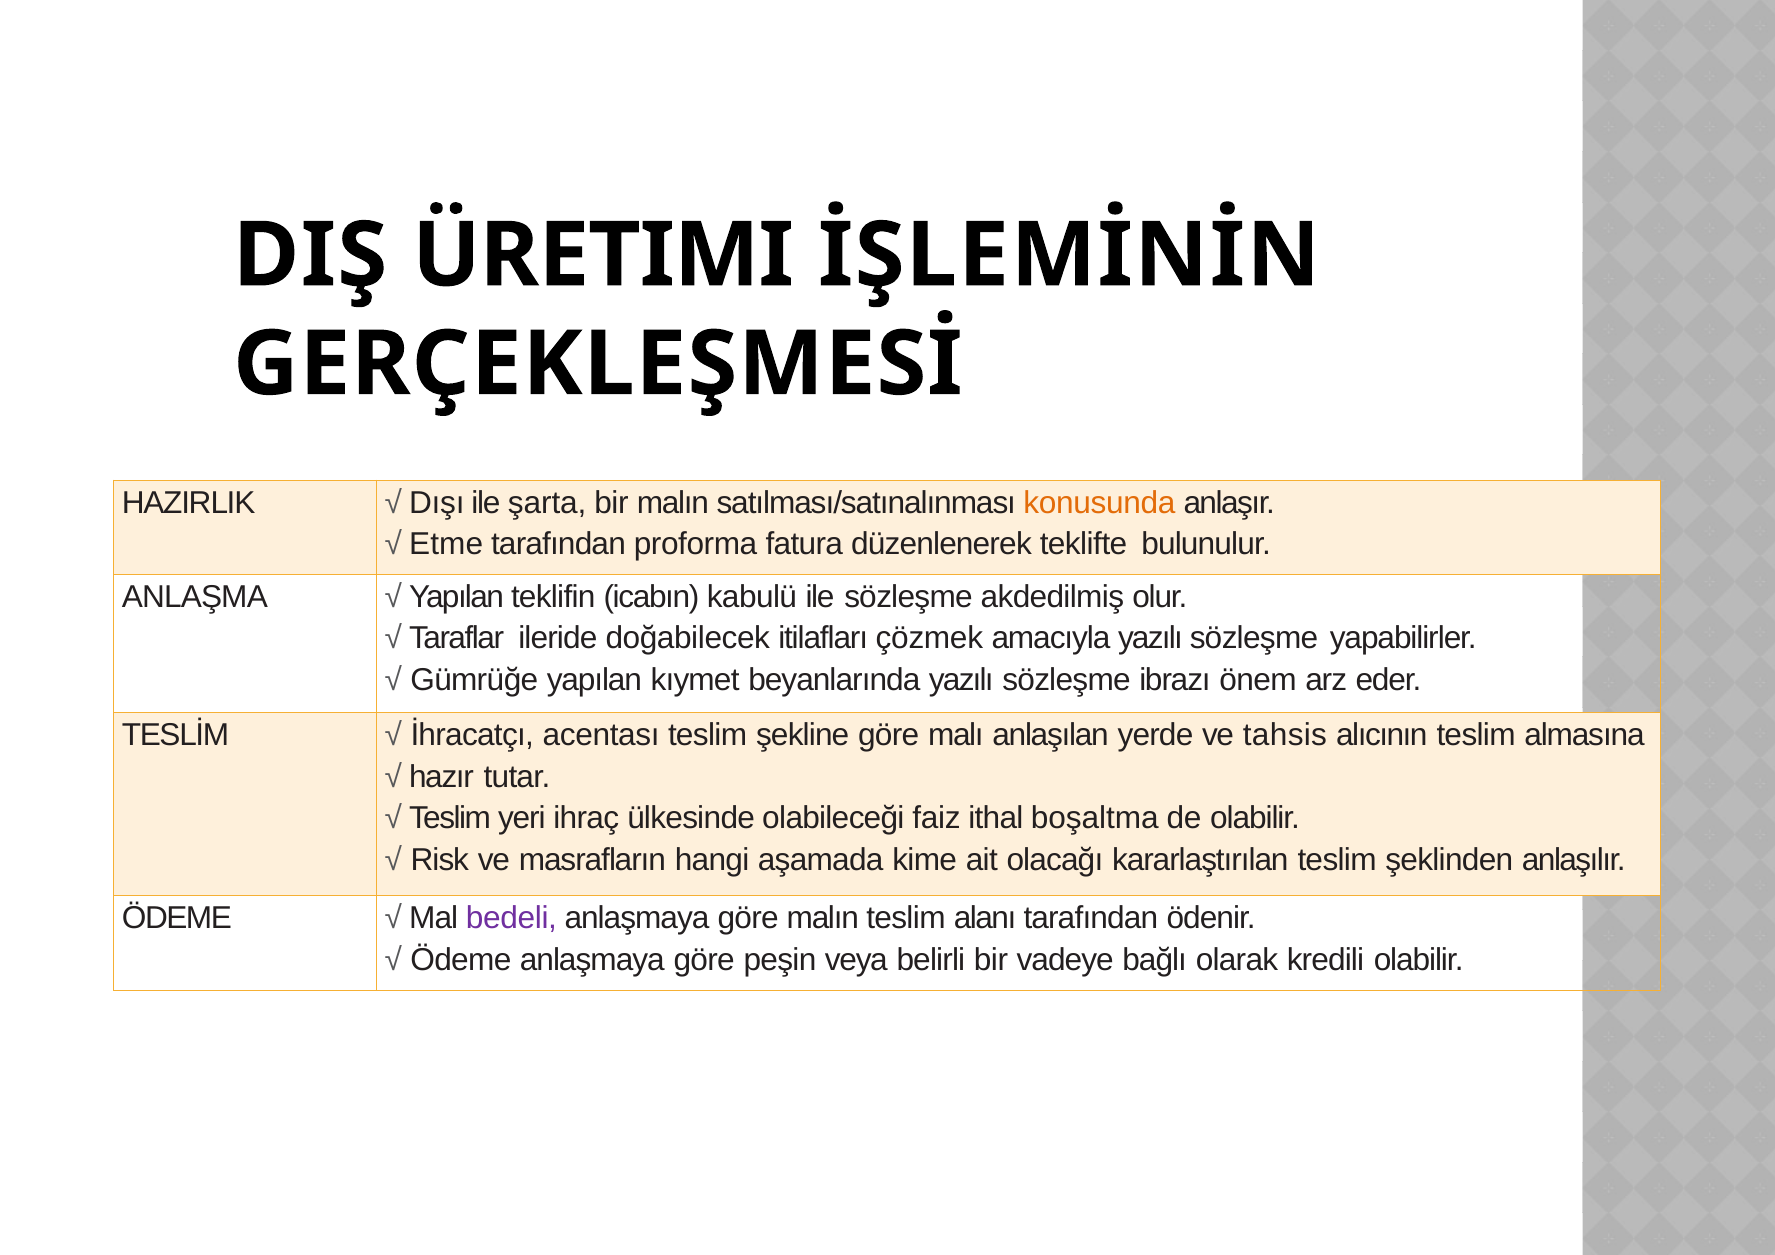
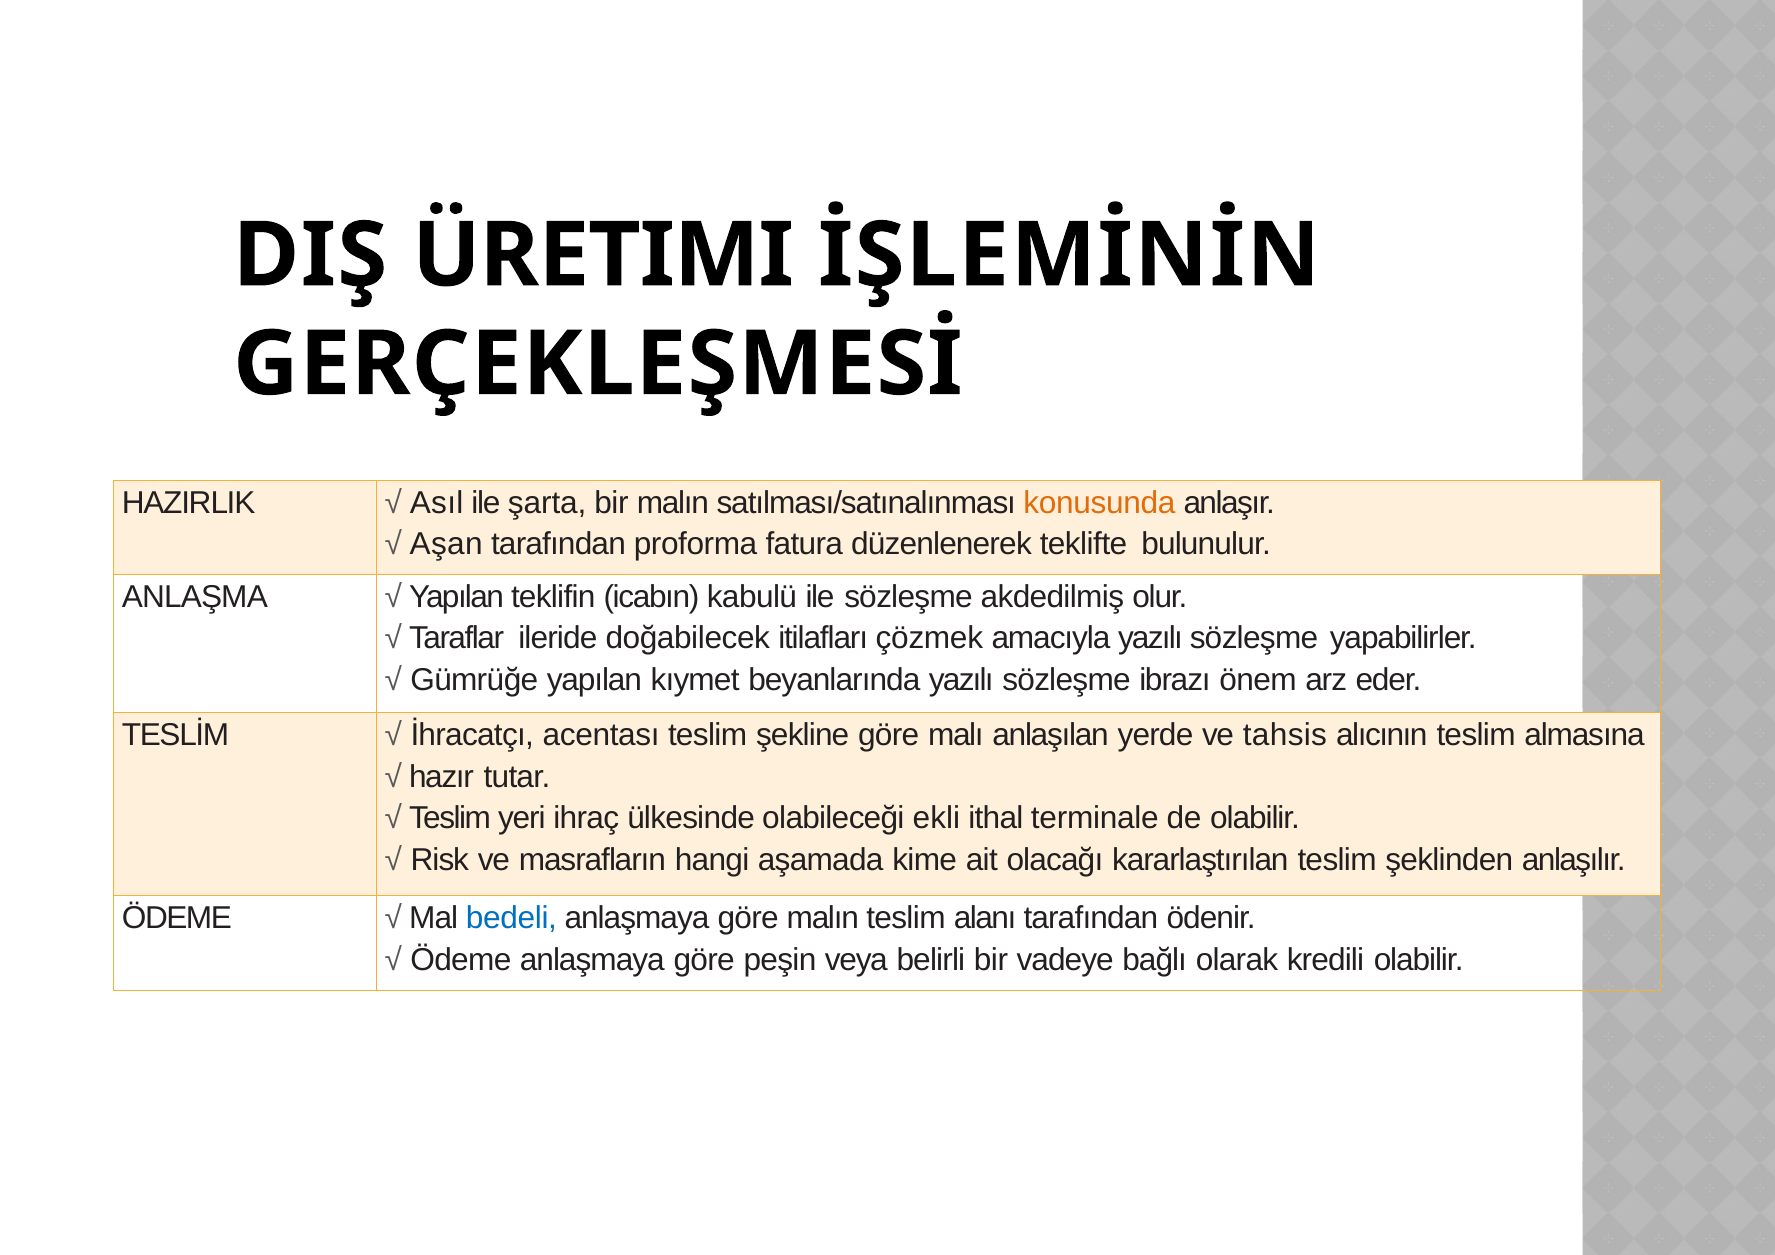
Dışı: Dışı -> Asıl
Etme: Etme -> Aşan
faiz: faiz -> ekli
boşaltma: boşaltma -> terminale
bedeli colour: purple -> blue
